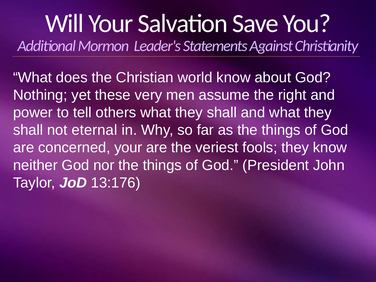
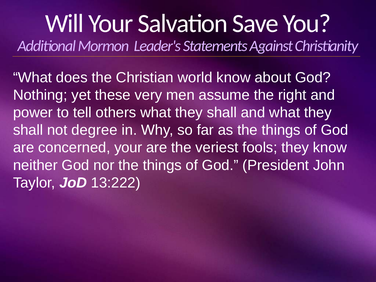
eternal: eternal -> degree
13:176: 13:176 -> 13:222
